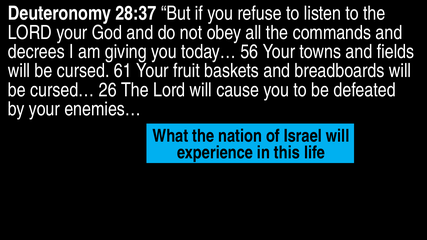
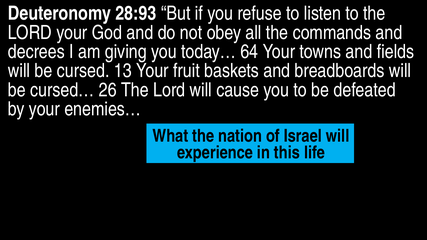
28:37: 28:37 -> 28:93
56: 56 -> 64
61: 61 -> 13
